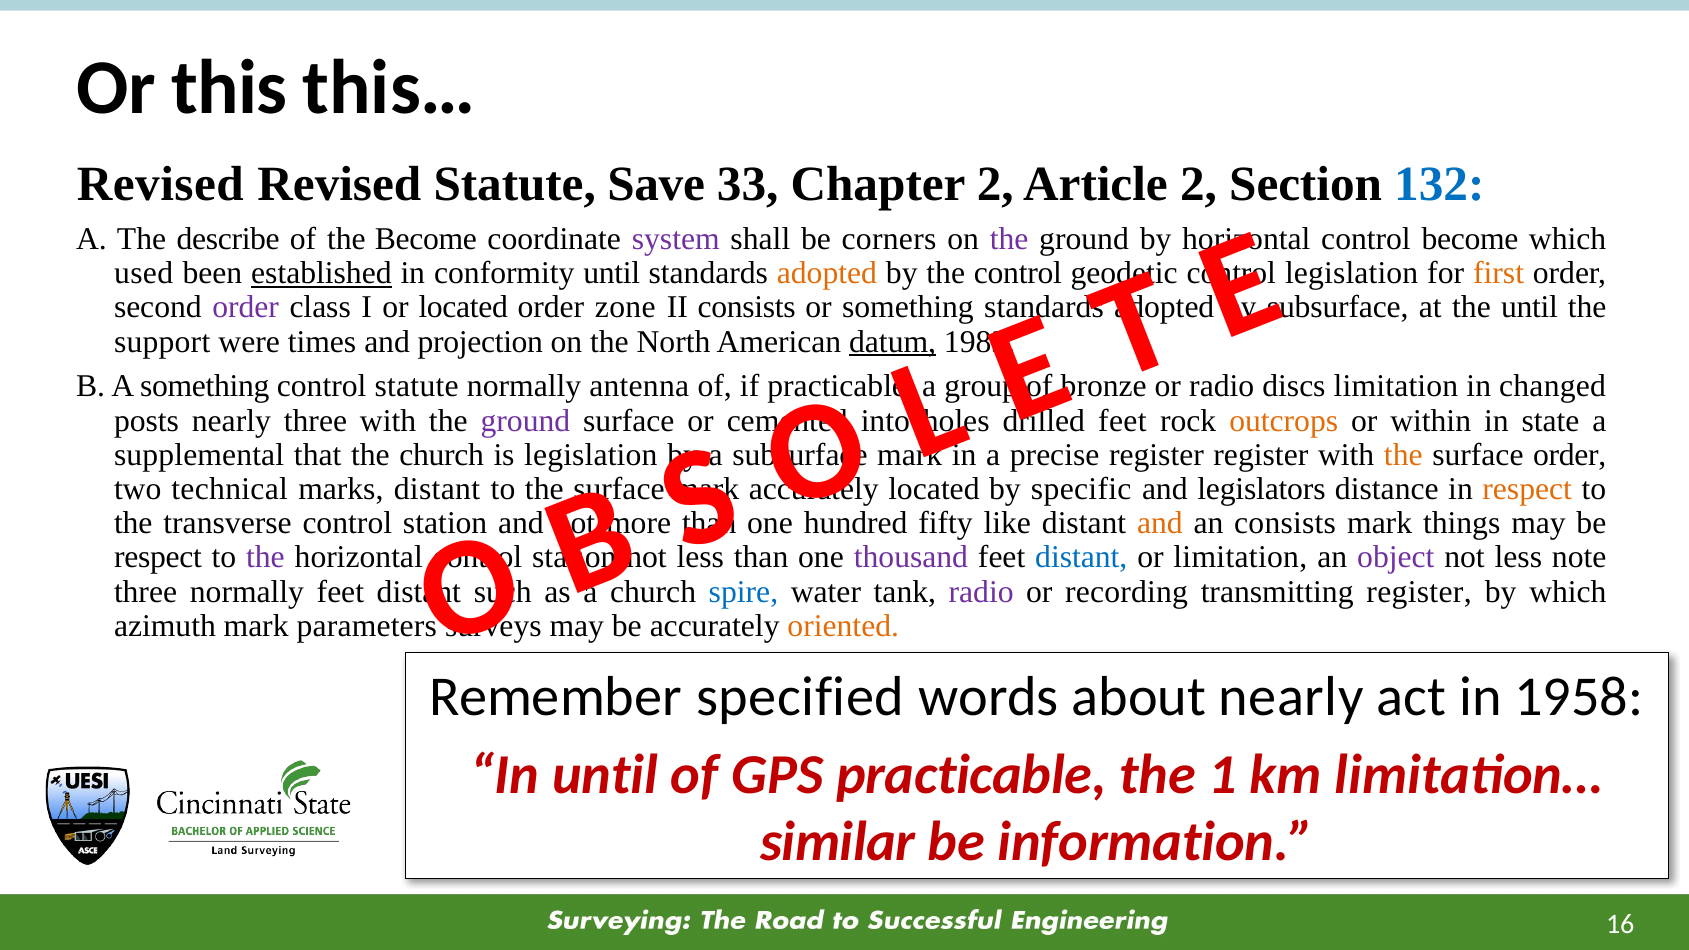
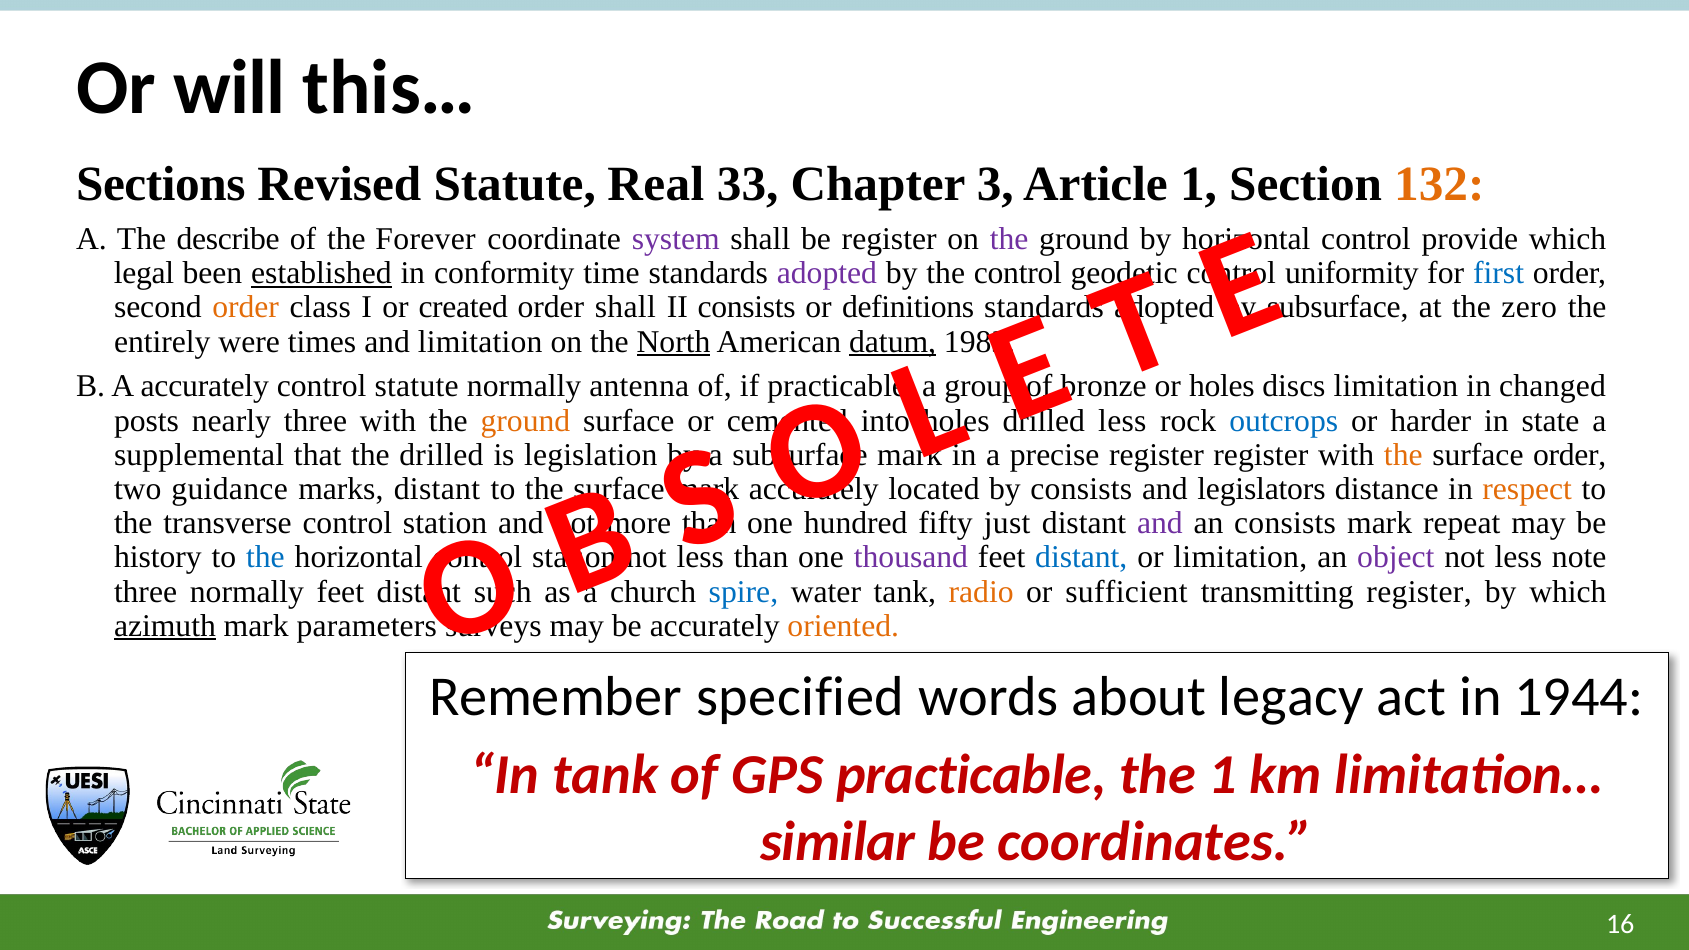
this: this -> will
Revised at (160, 185): Revised -> Sections
Save: Save -> Real
Chapter 2: 2 -> 3
Article 2: 2 -> 1
132 colour: blue -> orange
the Become: Become -> Forever
be corners: corners -> register
control become: become -> provide
used: used -> legal
conformity until: until -> time
adopted at (827, 273) colour: orange -> purple
legislation at (1352, 273): legislation -> uniformity
first colour: orange -> blue
order at (246, 307) colour: purple -> orange
or located: located -> created
order zone: zone -> shall
or something: something -> definitions
the until: until -> zero
support: support -> entirely
and projection: projection -> limitation
North underline: none -> present
A something: something -> accurately
radio at (1222, 386): radio -> holes
ground at (525, 421) colour: purple -> orange
feet at (1122, 421): feet -> less
outcrops colour: orange -> blue
within: within -> harder
the church: church -> drilled
technical: technical -> guidance
by specific: specific -> consists
like: like -> just
and at (1160, 523) colour: orange -> purple
things: things -> repeat
respect at (158, 557): respect -> history
the at (265, 557) colour: purple -> blue
radio at (981, 592) colour: purple -> orange
recording: recording -> sufficient
azimuth underline: none -> present
about nearly: nearly -> legacy
1958: 1958 -> 1944
In until: until -> tank
information: information -> coordinates
